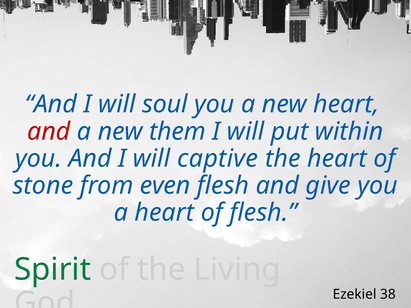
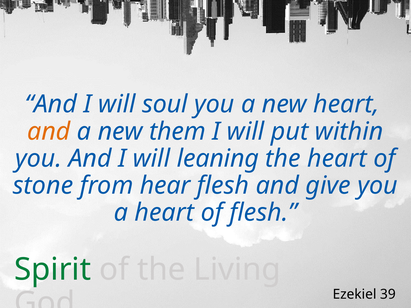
and at (49, 132) colour: red -> orange
captive: captive -> leaning
even: even -> hear
38: 38 -> 39
